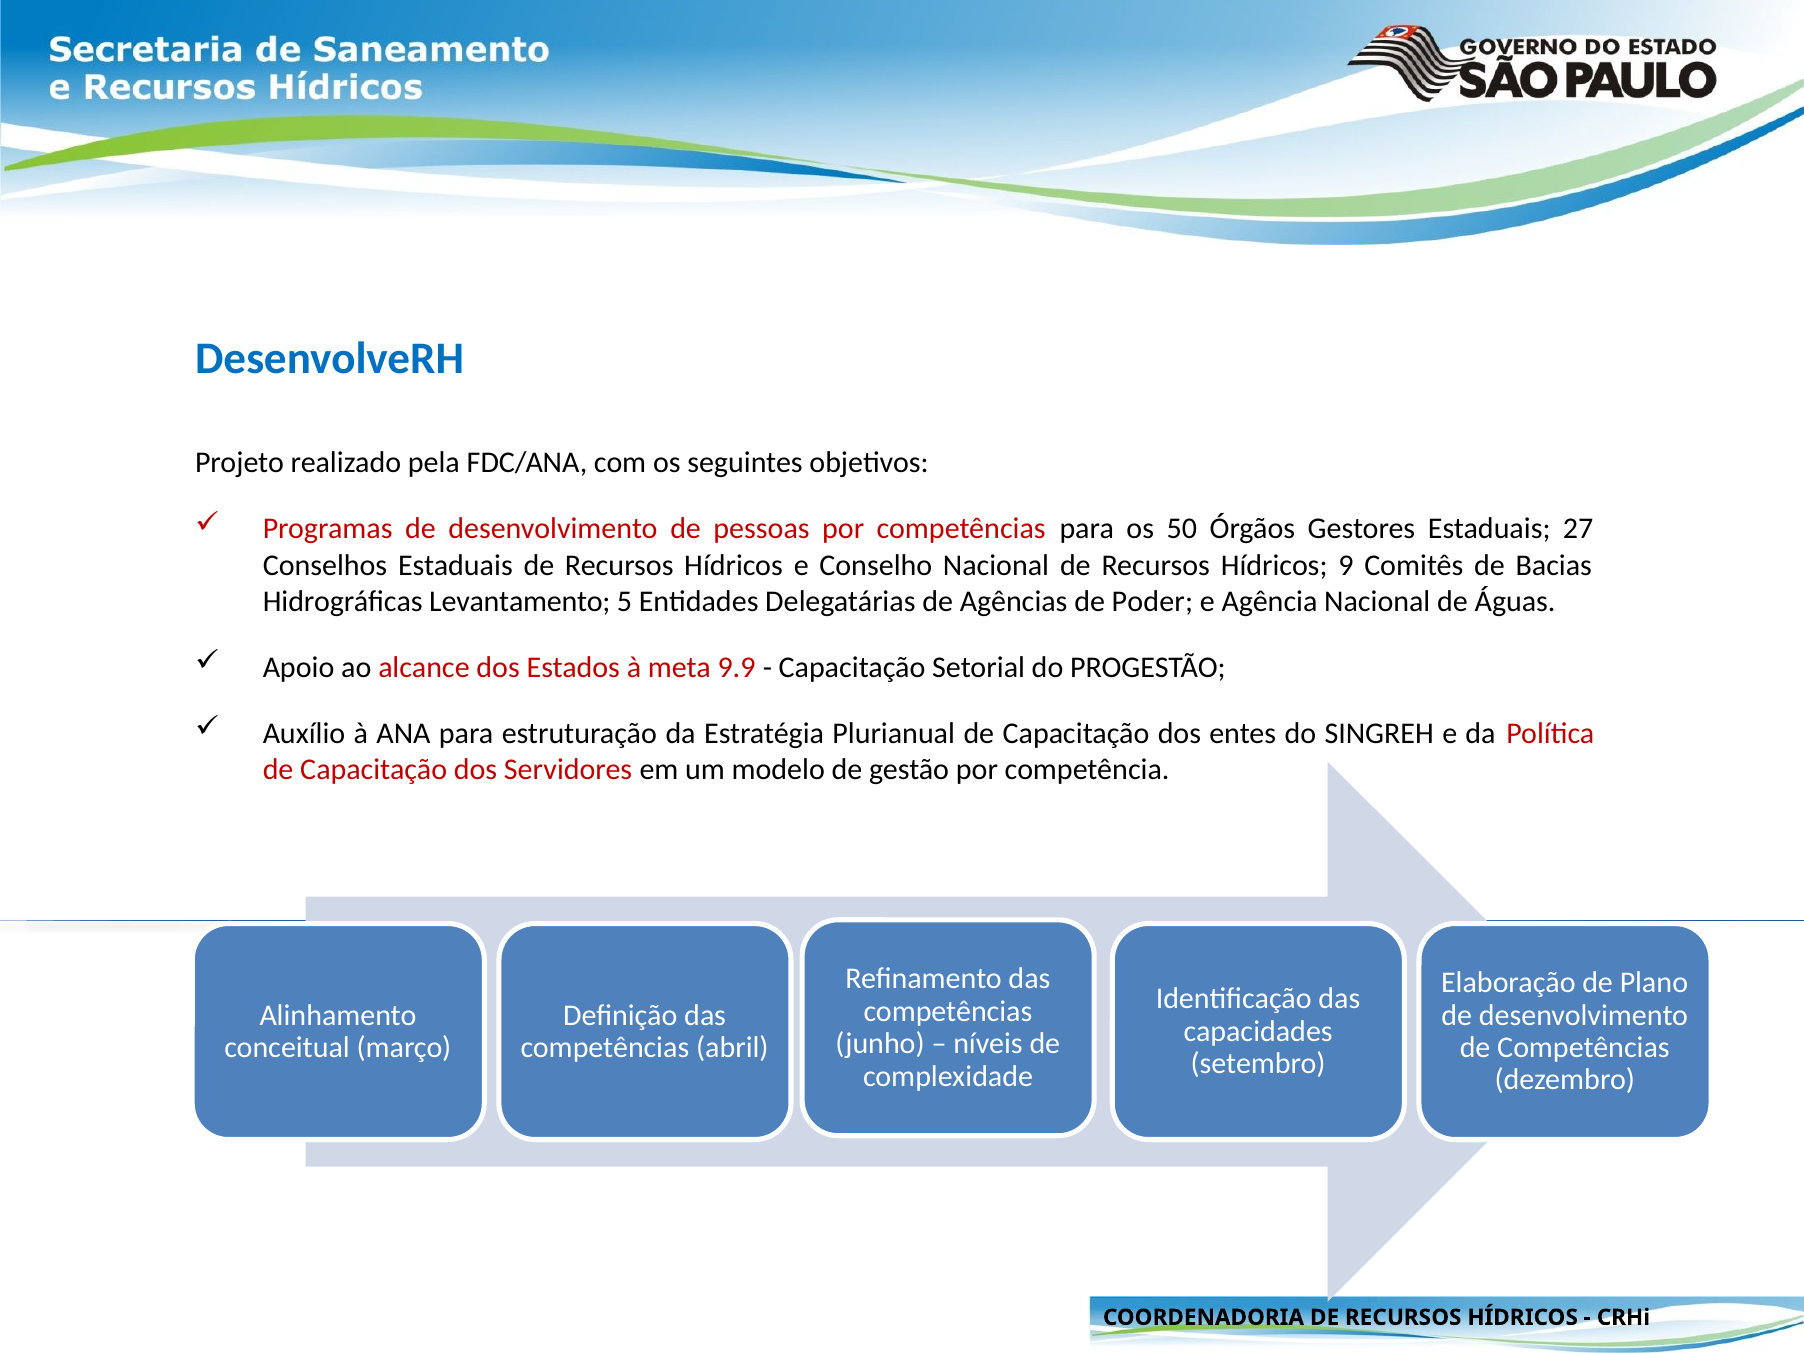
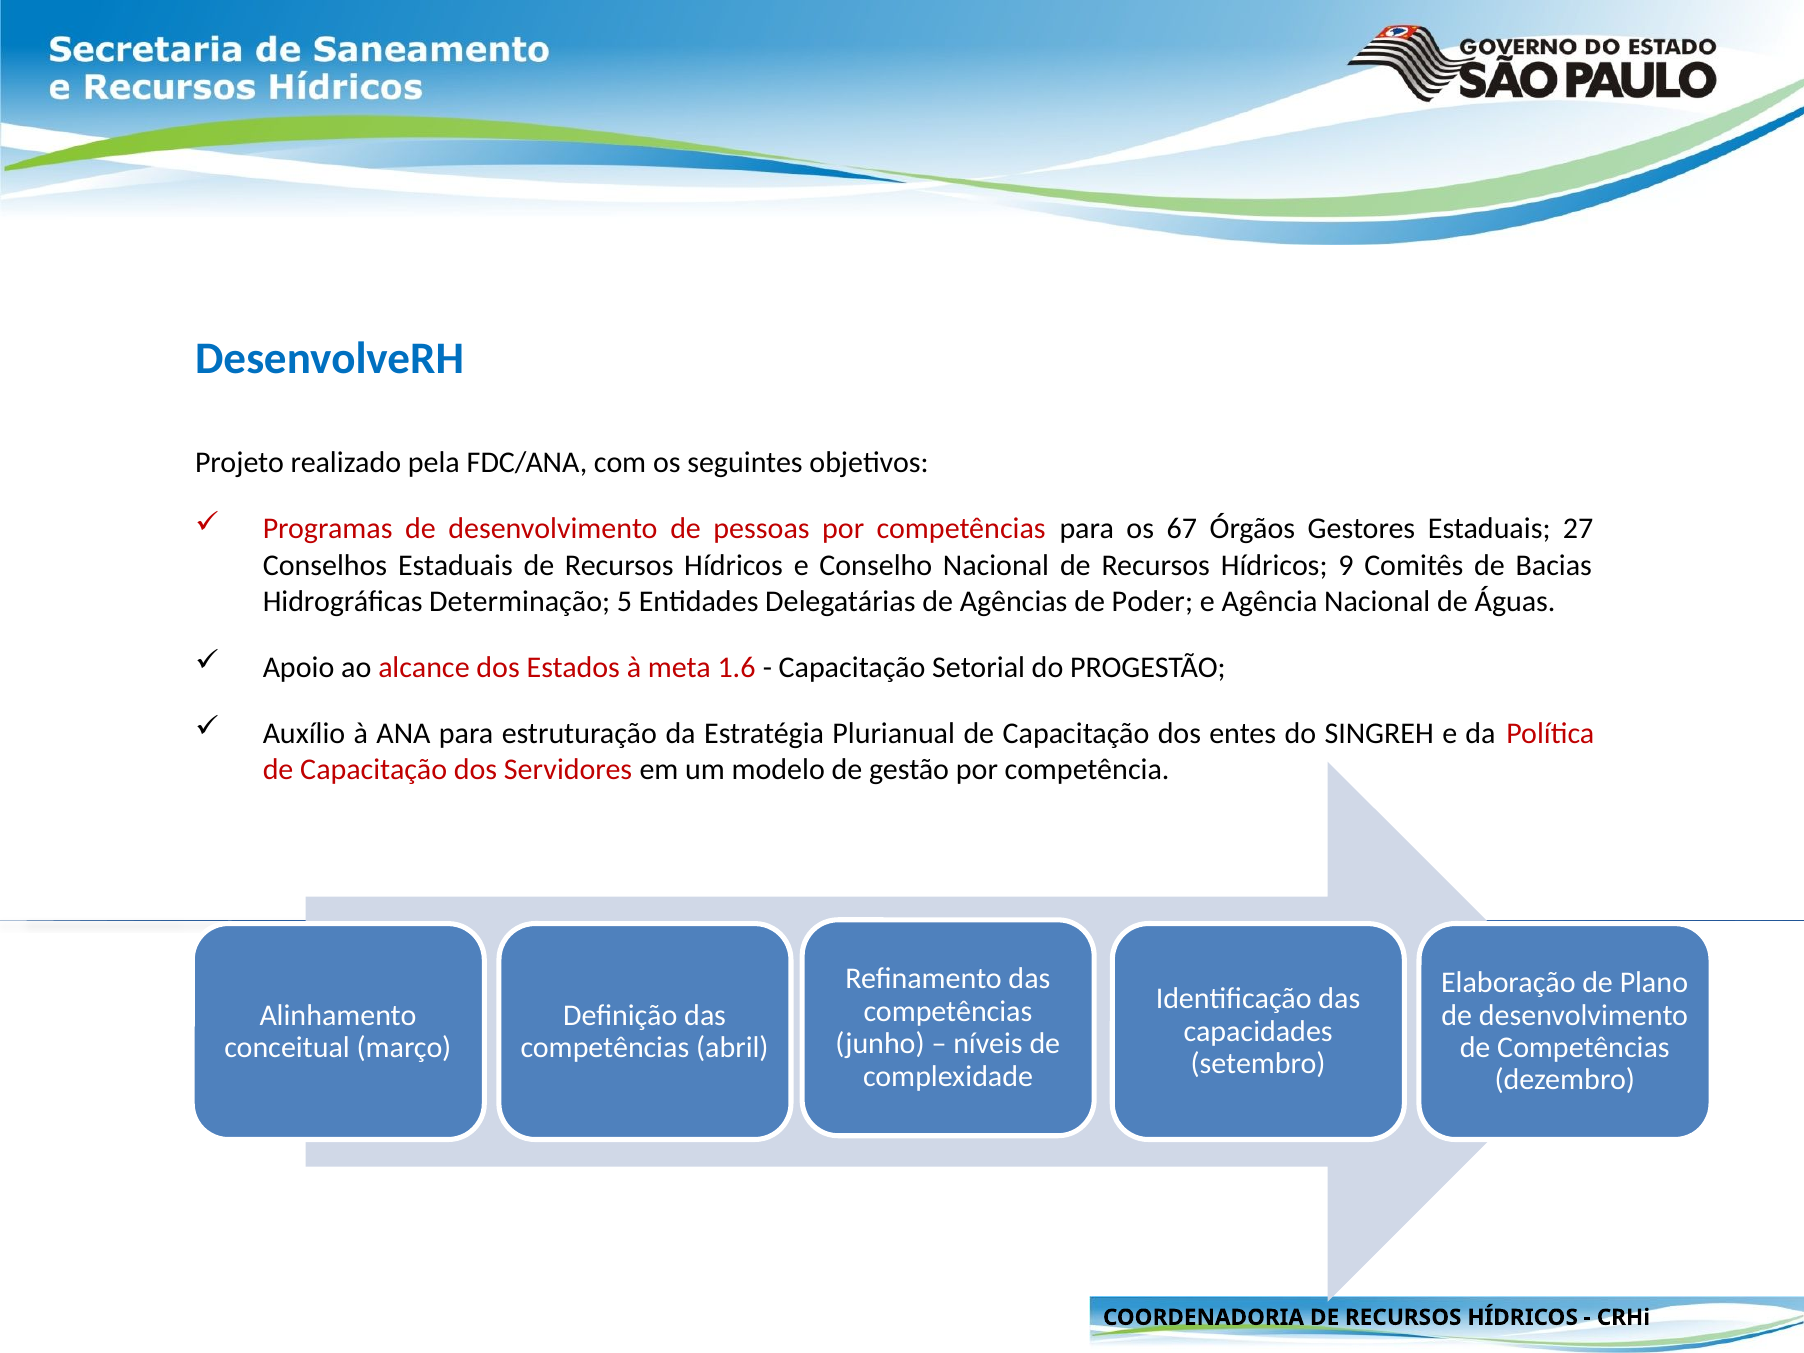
50: 50 -> 67
Levantamento: Levantamento -> Determinação
9.9: 9.9 -> 1.6
